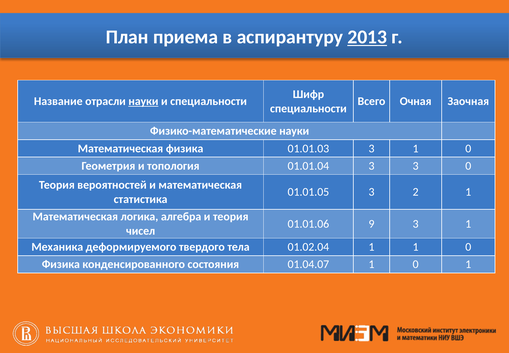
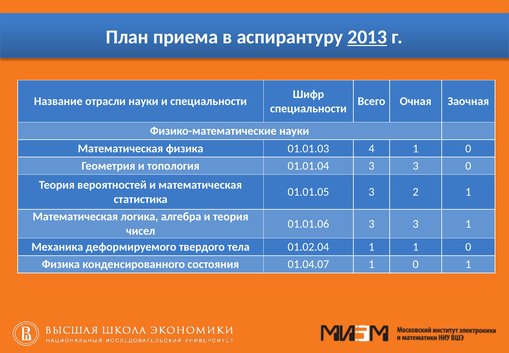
науки at (143, 101) underline: present -> none
01.01.03 3: 3 -> 4
01.01.06 9: 9 -> 3
